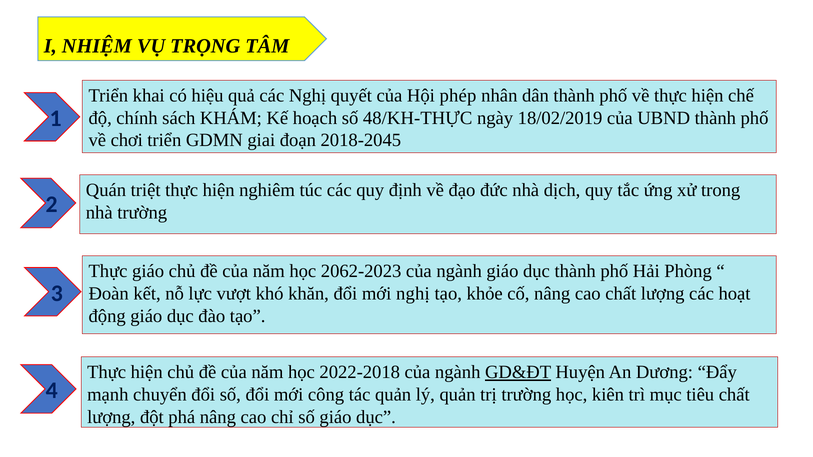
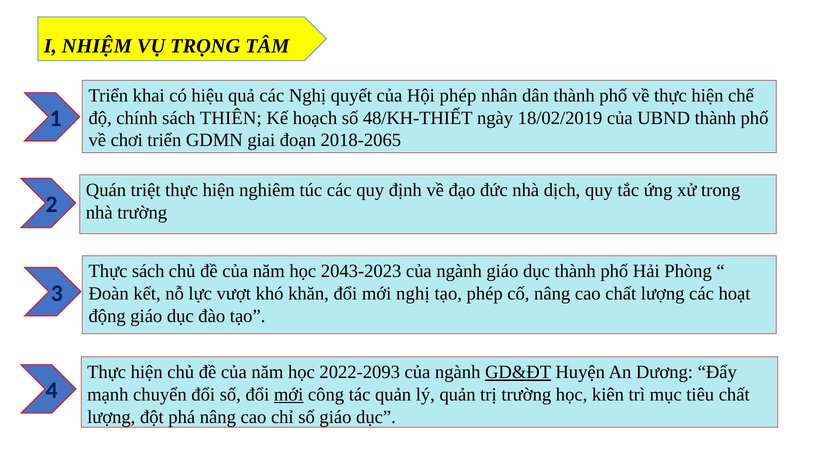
KHÁM: KHÁM -> THIÊN
48/KH-THỰC: 48/KH-THỰC -> 48/KH-THIẾT
2018-2045: 2018-2045 -> 2018-2065
Thực giáo: giáo -> sách
2062-2023: 2062-2023 -> 2043-2023
tạo khỏe: khỏe -> phép
2022-2018: 2022-2018 -> 2022-2093
mới at (289, 395) underline: none -> present
